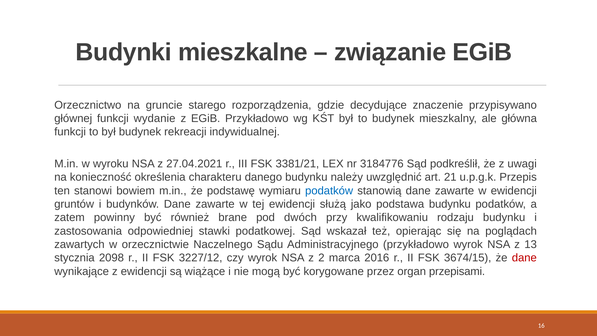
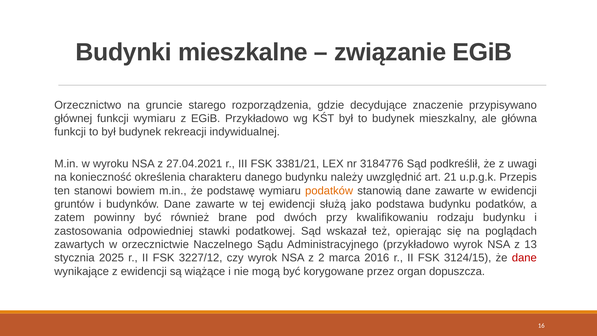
funkcji wydanie: wydanie -> wymiaru
podatków at (329, 191) colour: blue -> orange
2098: 2098 -> 2025
3674/15: 3674/15 -> 3124/15
przepisami: przepisami -> dopuszcza
